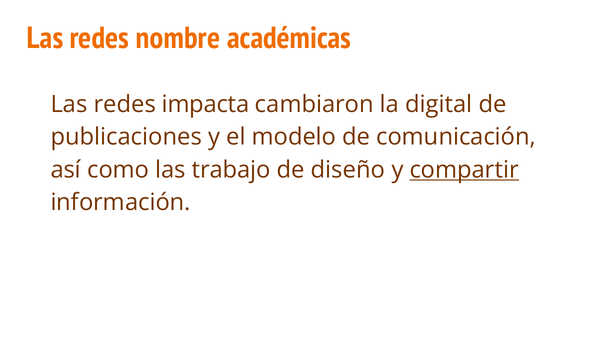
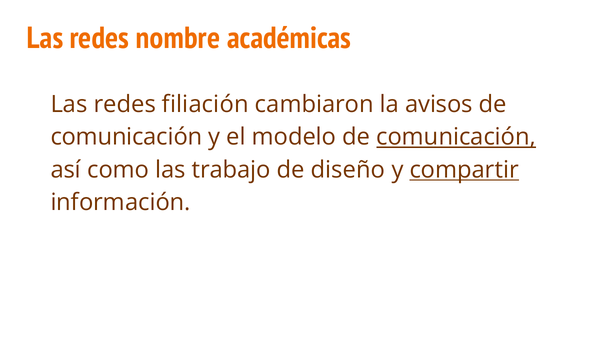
impacta: impacta -> filiación
digital: digital -> avisos
publicaciones at (126, 137): publicaciones -> comunicación
comunicación at (456, 137) underline: none -> present
